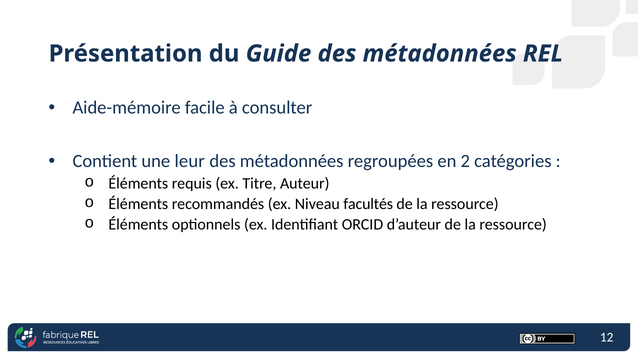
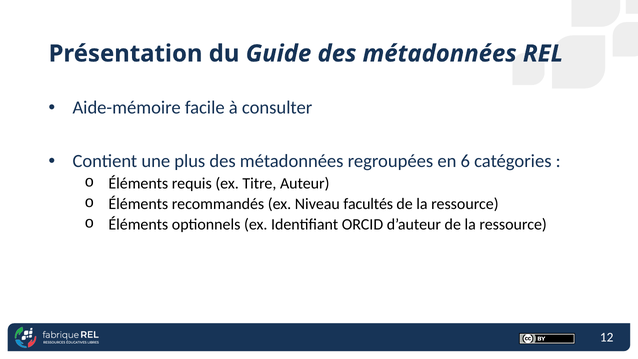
leur: leur -> plus
2: 2 -> 6
